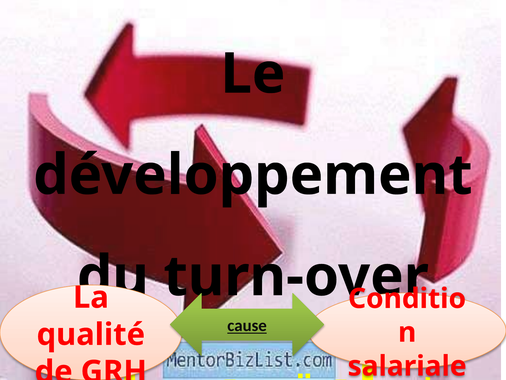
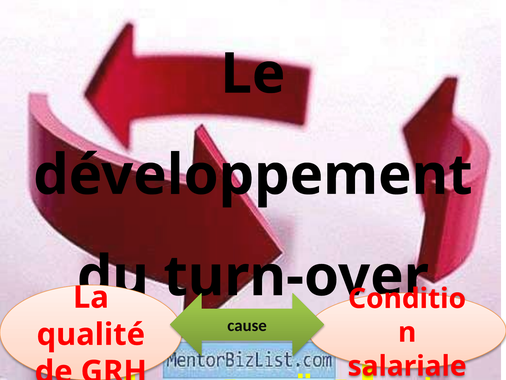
cause underline: present -> none
